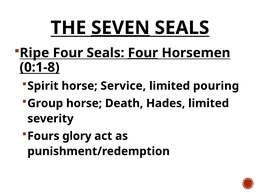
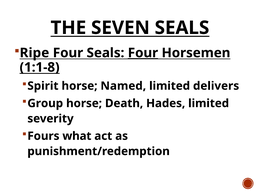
SEVEN underline: present -> none
0:1-8: 0:1-8 -> 1:1-8
Service: Service -> Named
pouring: pouring -> delivers
glory: glory -> what
